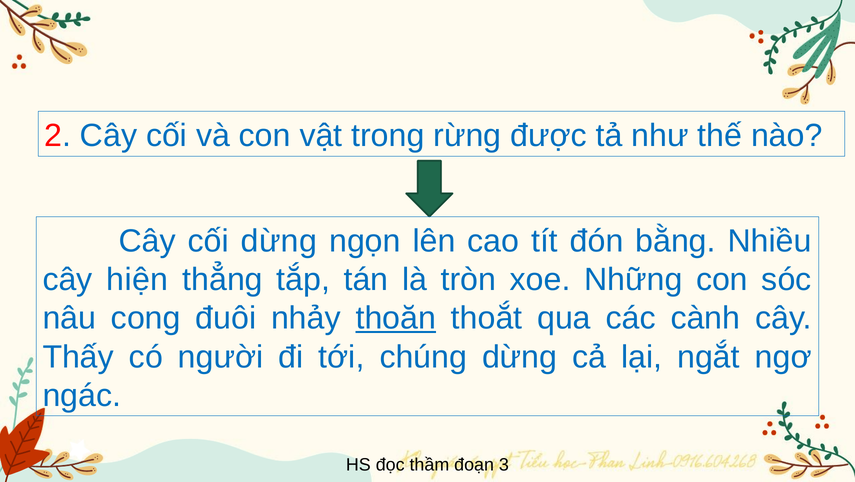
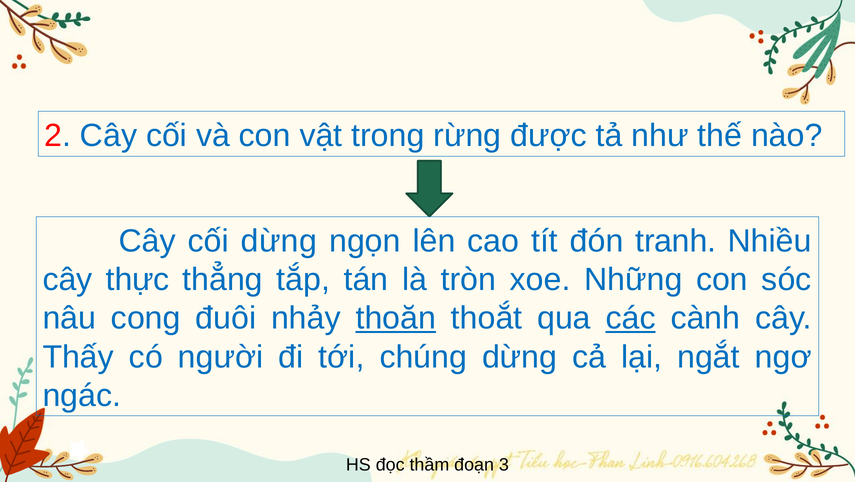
bằng: bằng -> tranh
hiện: hiện -> thực
các underline: none -> present
